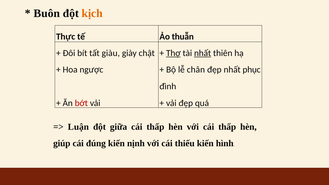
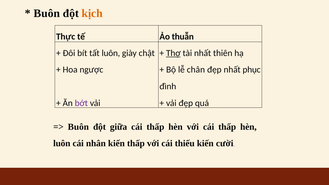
tất giàu: giàu -> luôn
nhất at (203, 53) underline: present -> none
bớt colour: red -> purple
Luận at (78, 127): Luận -> Buôn
giúp at (62, 143): giúp -> luôn
đúng: đúng -> nhân
kiến nịnh: nịnh -> thấp
hình: hình -> cười
